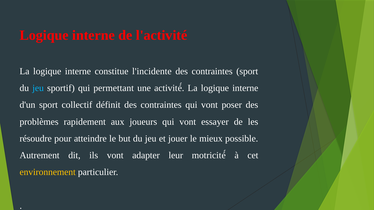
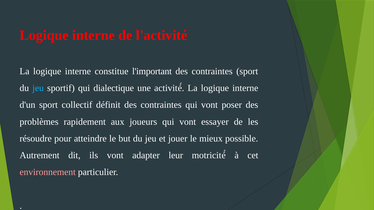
l'incidente: l'incidente -> l'important
permettant: permettant -> dialectique
environnement colour: yellow -> pink
